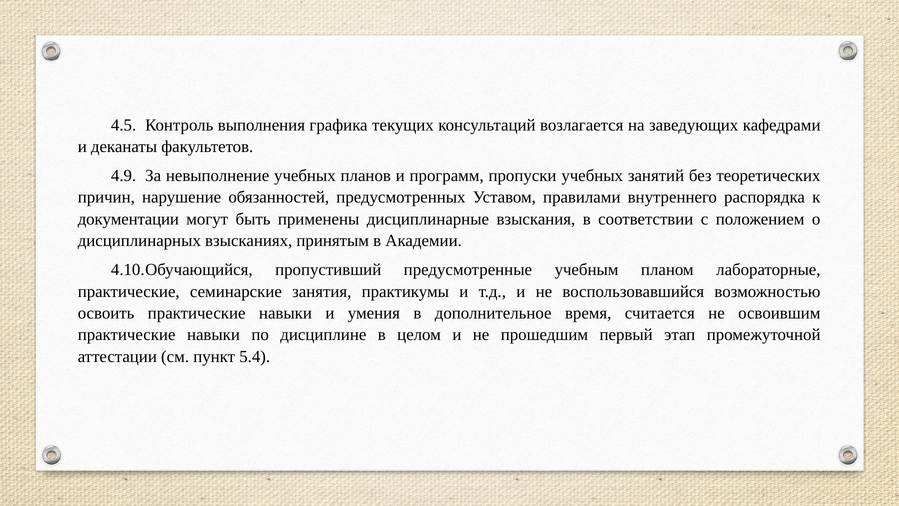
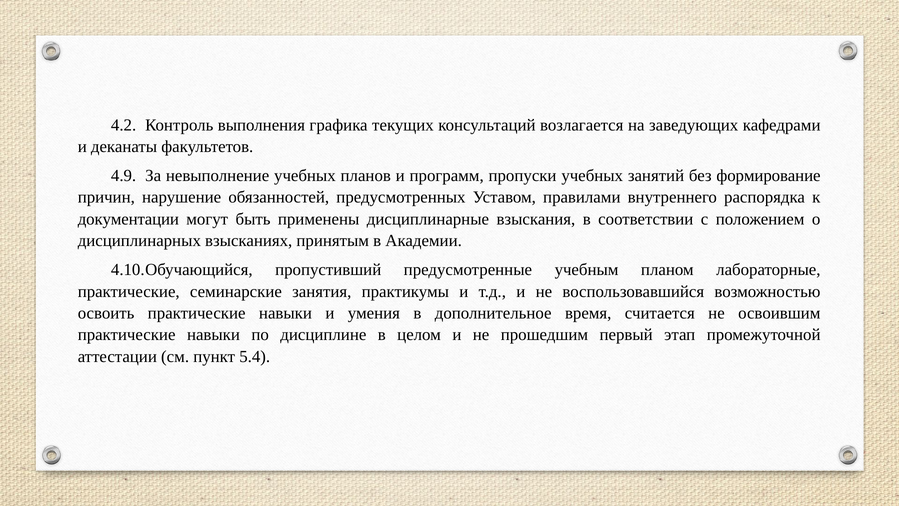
4.5: 4.5 -> 4.2
теоретических: теоретических -> формирование
